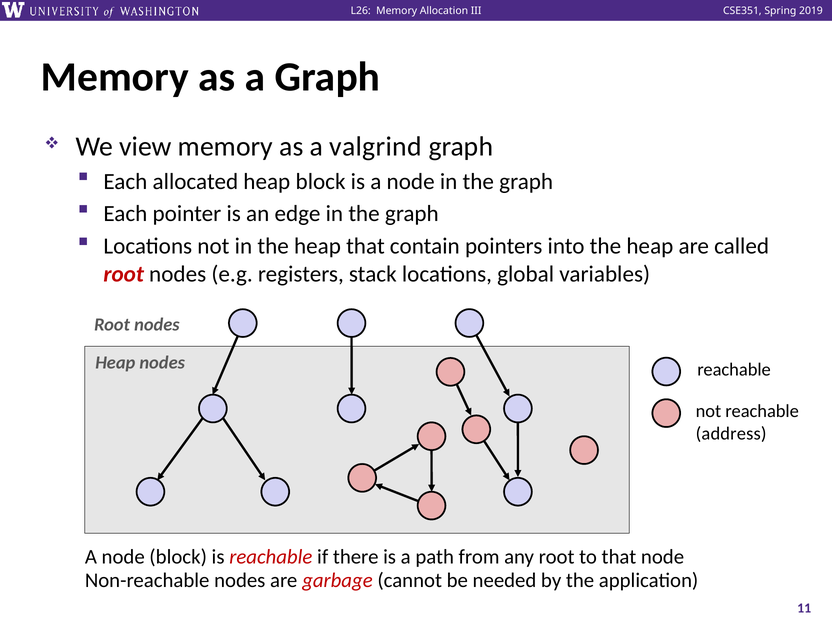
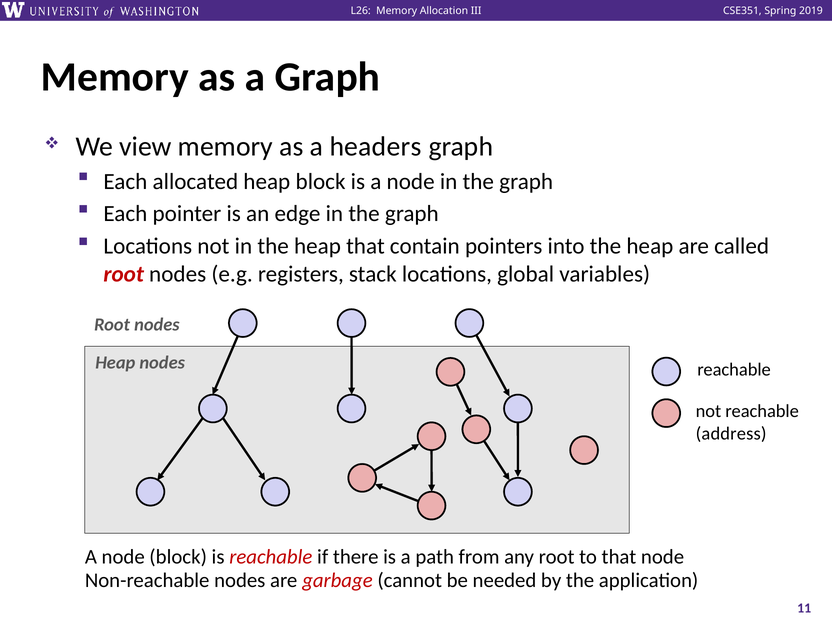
valgrind: valgrind -> headers
